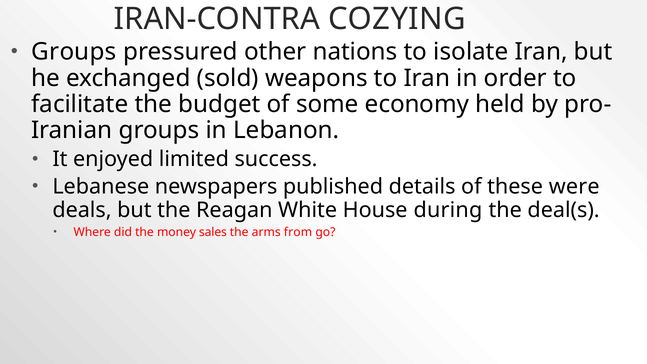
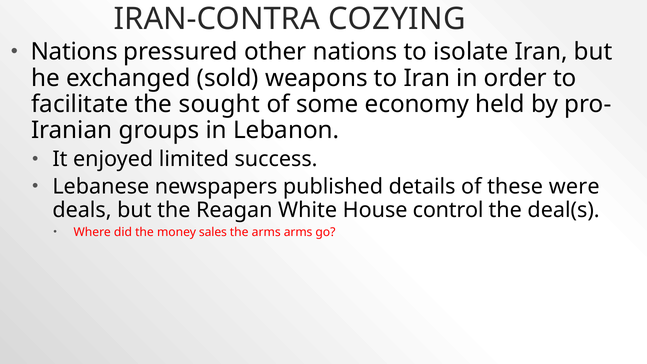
Groups at (74, 52): Groups -> Nations
budget: budget -> sought
during: during -> control
arms from: from -> arms
